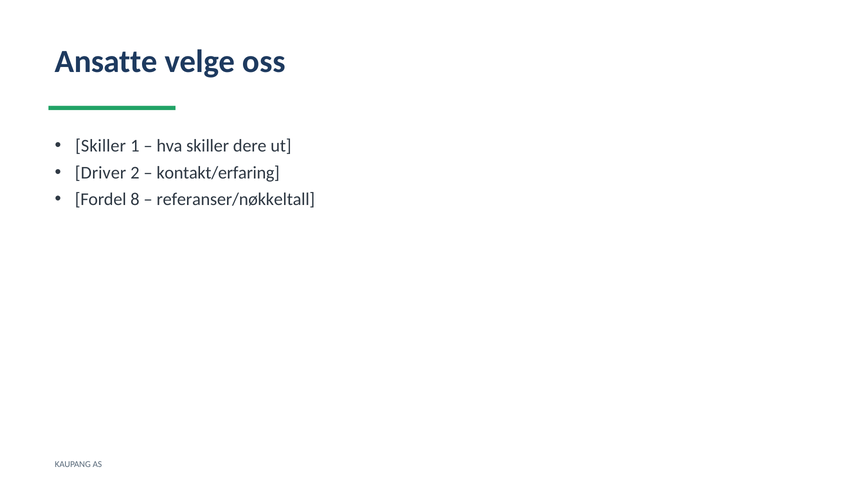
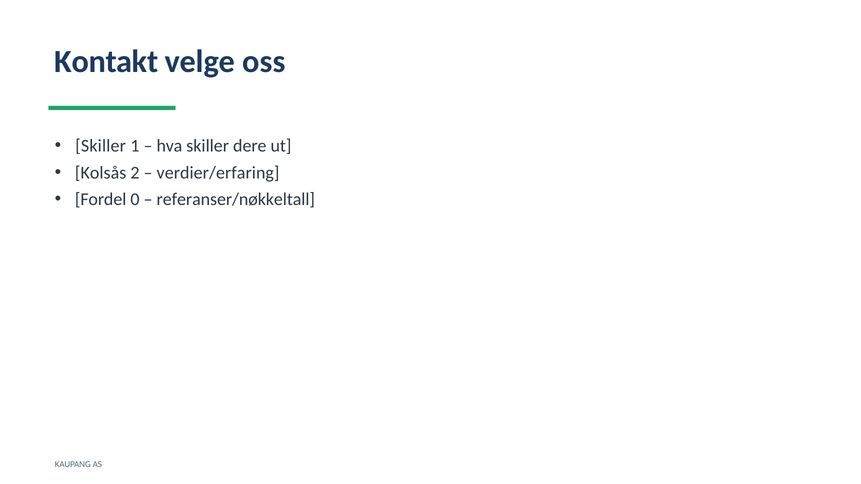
Ansatte: Ansatte -> Kontakt
Driver: Driver -> Kolsås
kontakt/erfaring: kontakt/erfaring -> verdier/erfaring
8: 8 -> 0
